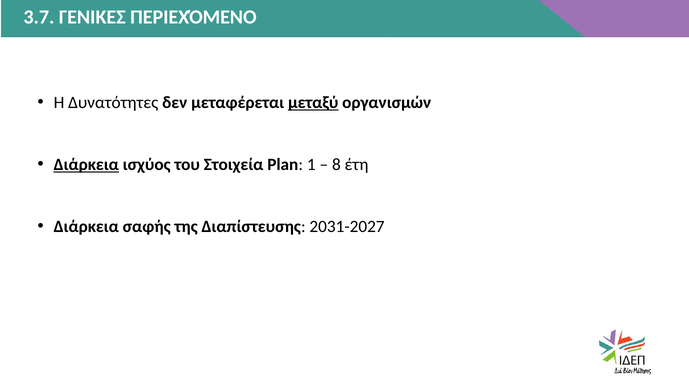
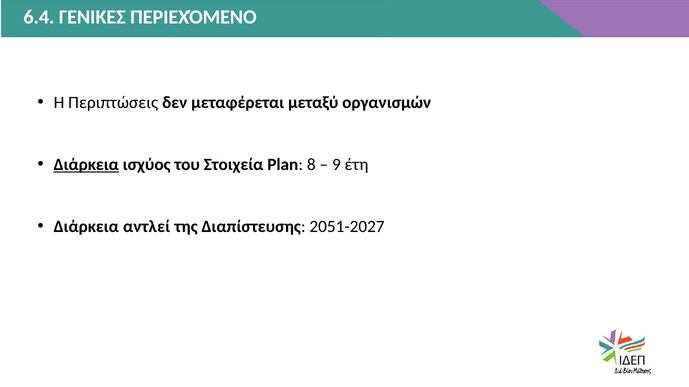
3.7: 3.7 -> 6.4
Δυνατότητες: Δυνατότητες -> Περιπτώσεις
μεταξύ underline: present -> none
1: 1 -> 8
8: 8 -> 9
σαφής: σαφής -> αντλεί
2031-2027: 2031-2027 -> 2051-2027
